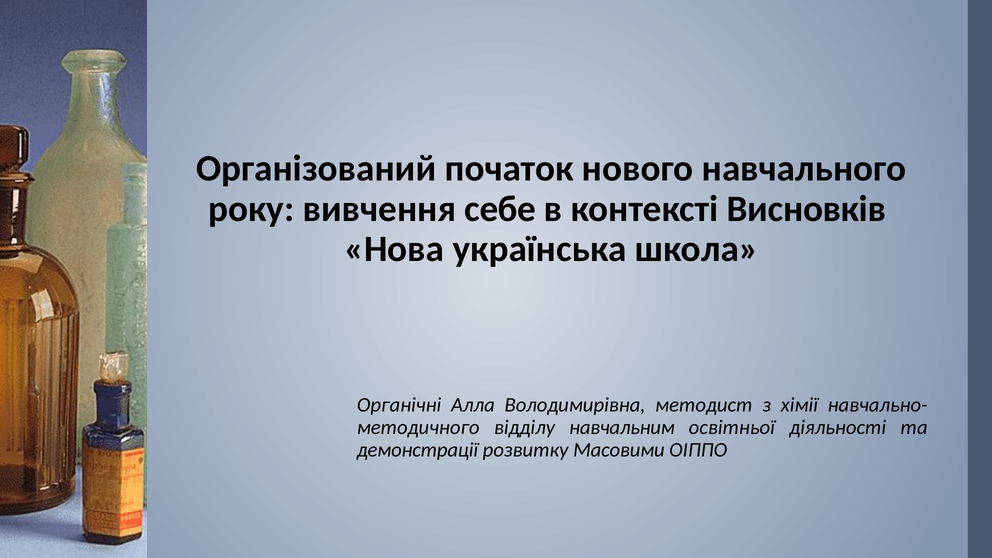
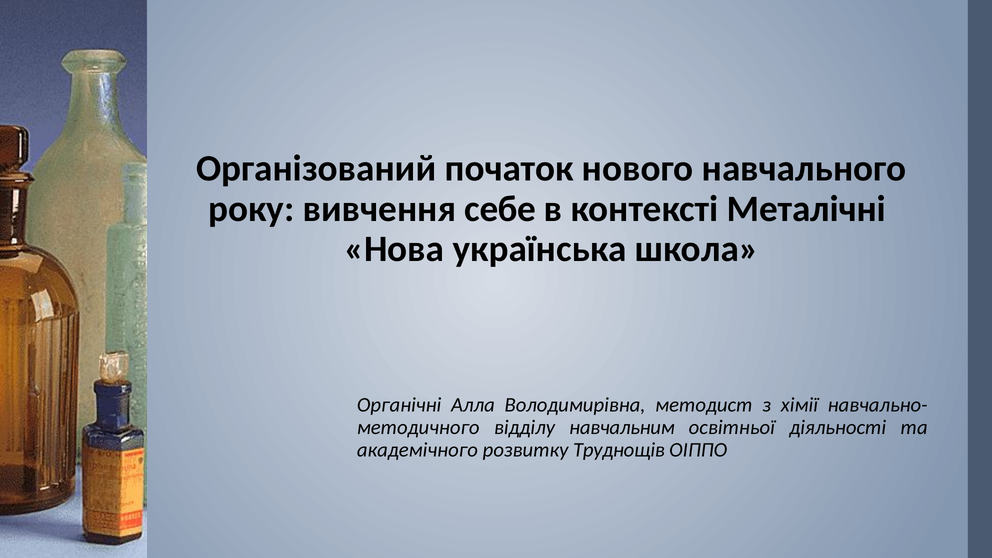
Висновків: Висновків -> Металічні
демонстрації: демонстрації -> академічного
Масовими: Масовими -> Труднощів
